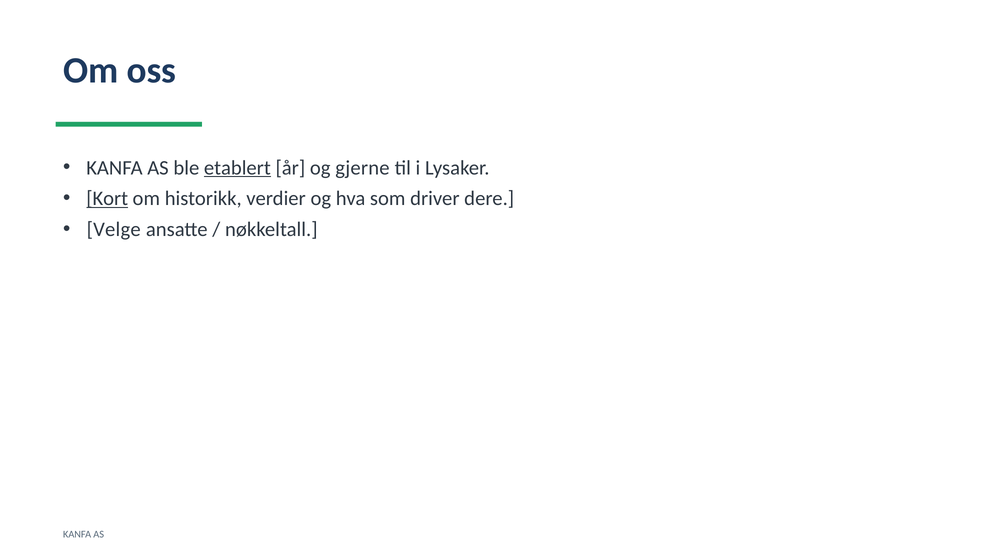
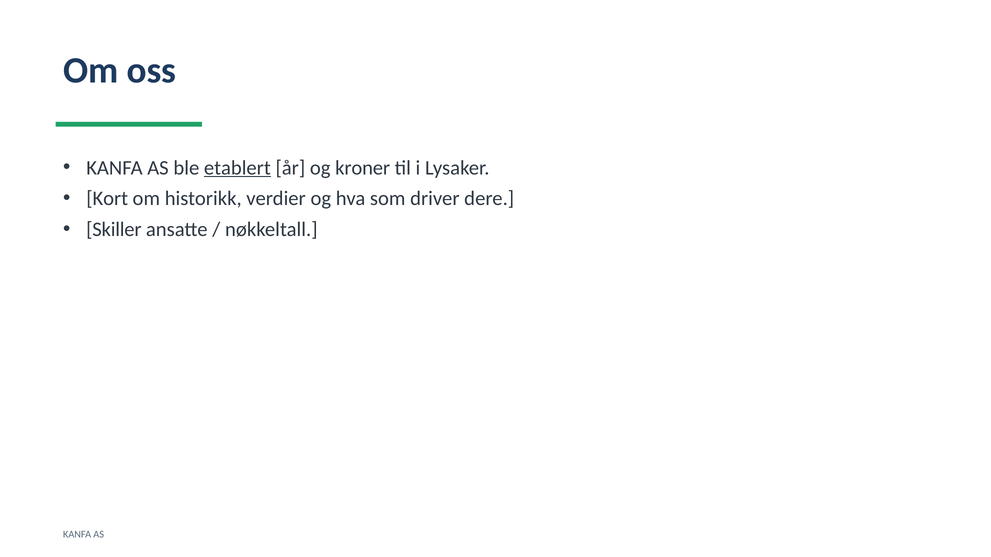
gjerne: gjerne -> kroner
Kort underline: present -> none
Velge: Velge -> Skiller
